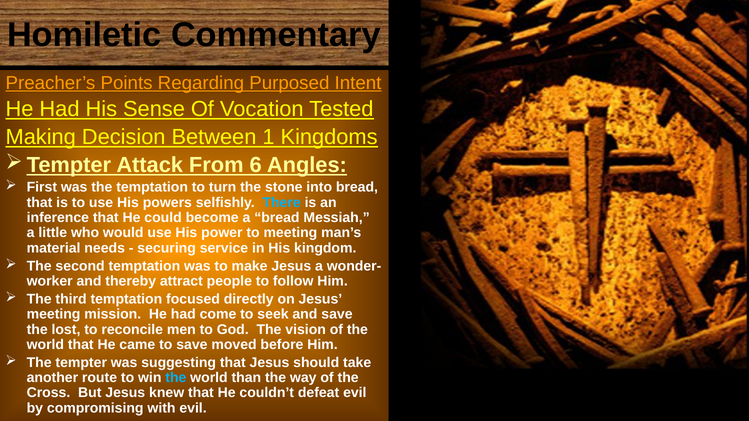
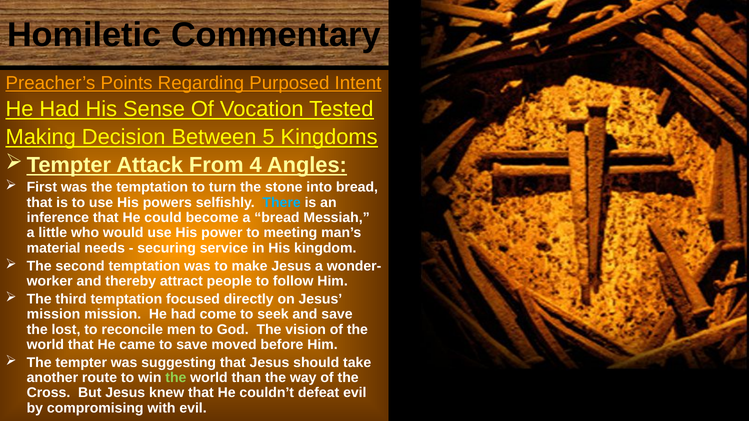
1: 1 -> 5
6: 6 -> 4
meeting at (54, 314): meeting -> mission
the at (176, 378) colour: light blue -> light green
